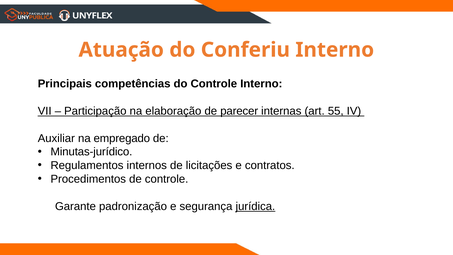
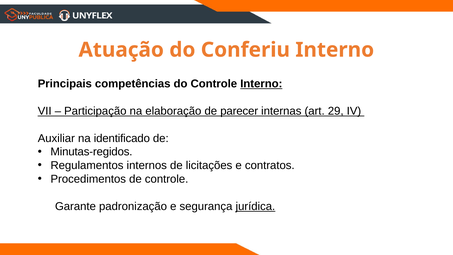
Interno at (261, 84) underline: none -> present
55: 55 -> 29
empregado: empregado -> identificado
Minutas-jurídico: Minutas-jurídico -> Minutas-regidos
